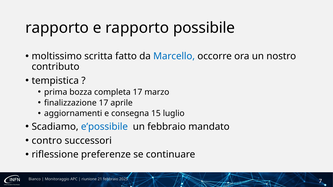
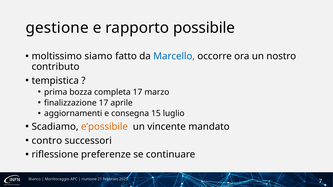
rapporto at (57, 28): rapporto -> gestione
scritta: scritta -> siamo
e’possibile colour: blue -> orange
un febbraio: febbraio -> vincente
